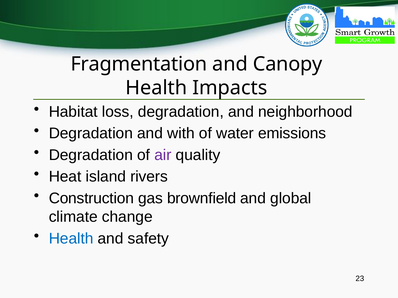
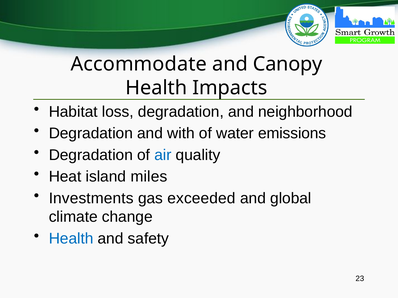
Fragmentation: Fragmentation -> Accommodate
air colour: purple -> blue
rivers: rivers -> miles
Construction: Construction -> Investments
brownfield: brownfield -> exceeded
